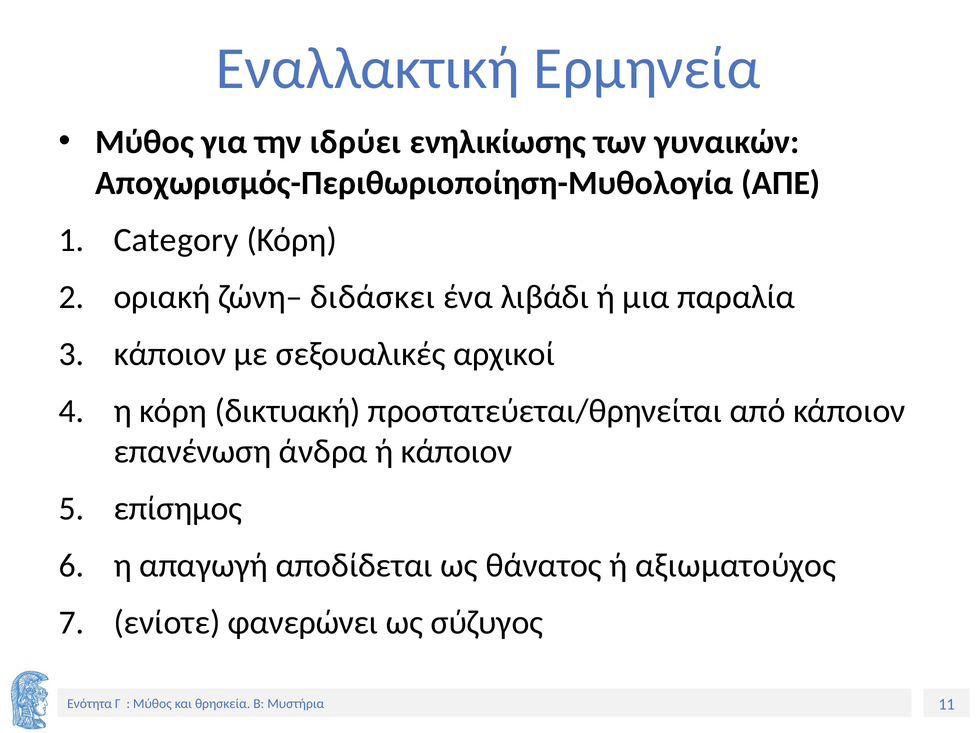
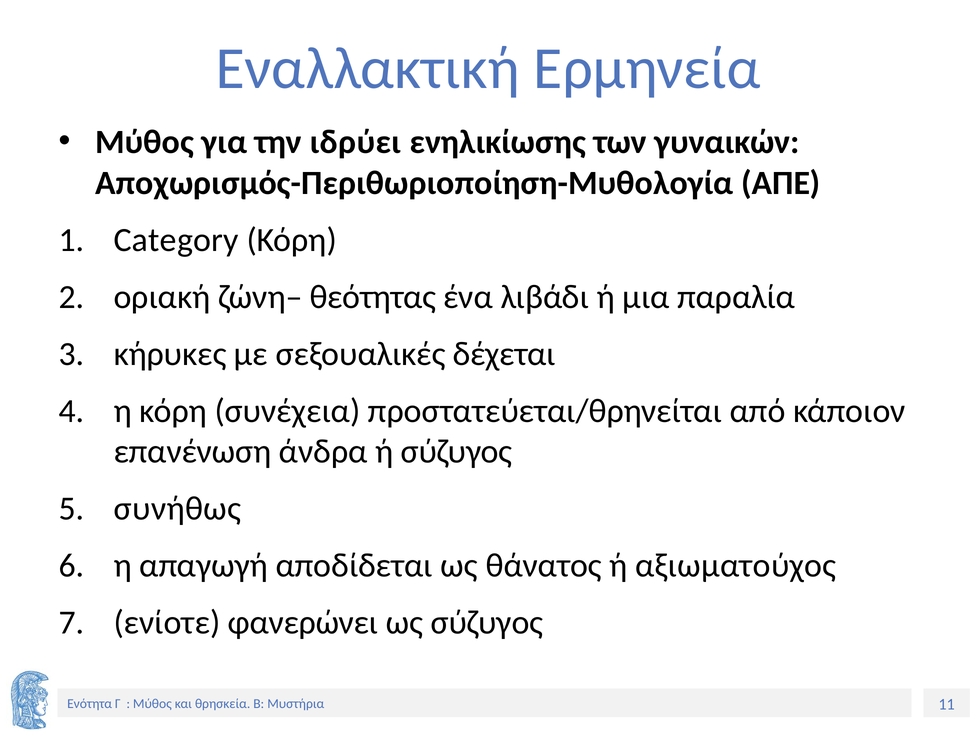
διδάσκει: διδάσκει -> θεότητας
κάποιον at (170, 354): κάποιον -> κήρυκες
αρχικοί: αρχικοί -> δέχεται
δικτυακή: δικτυακή -> συνέχεια
ή κάποιον: κάποιον -> σύζυγος
επίσημος: επίσημος -> συνήθως
